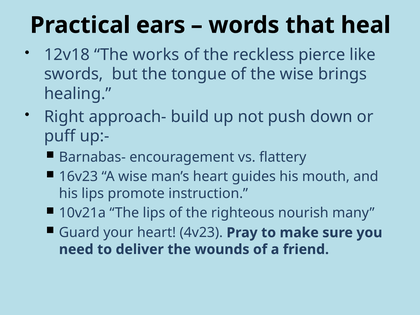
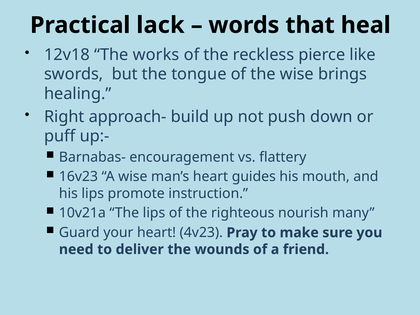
ears: ears -> lack
